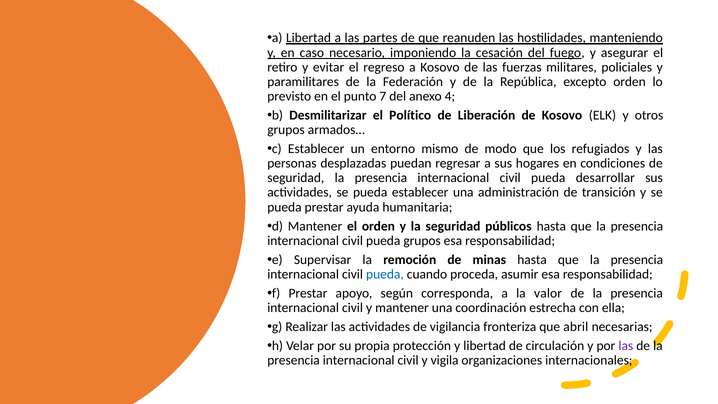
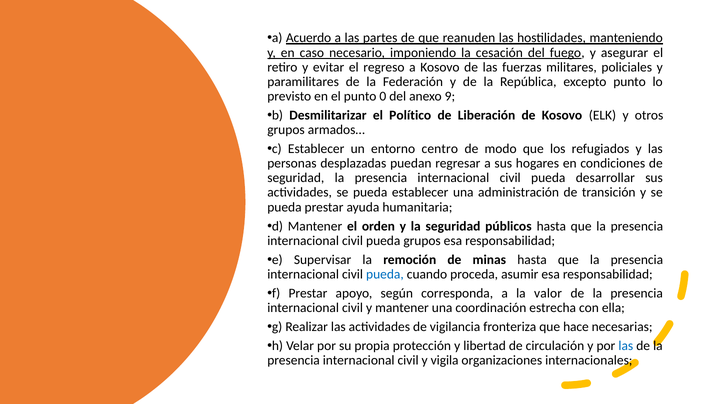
a Libertad: Libertad -> Acuerdo
excepto orden: orden -> punto
7: 7 -> 0
4: 4 -> 9
mismo: mismo -> centro
abril: abril -> hace
las at (626, 346) colour: purple -> blue
